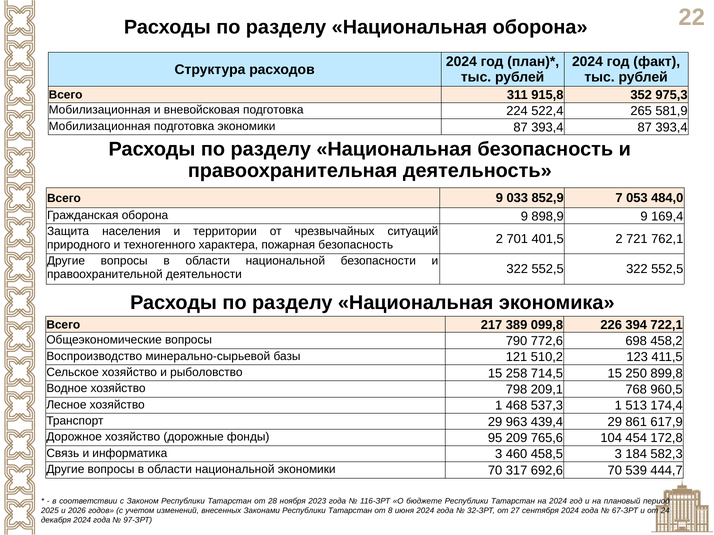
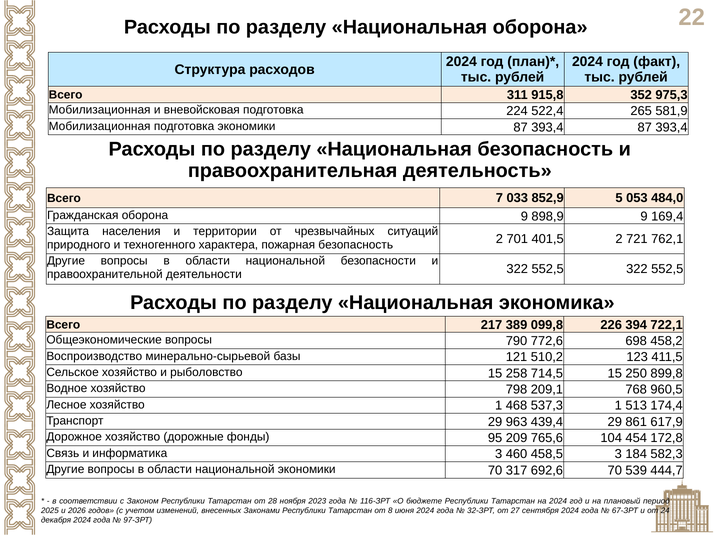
Всего 9: 9 -> 7
7: 7 -> 5
